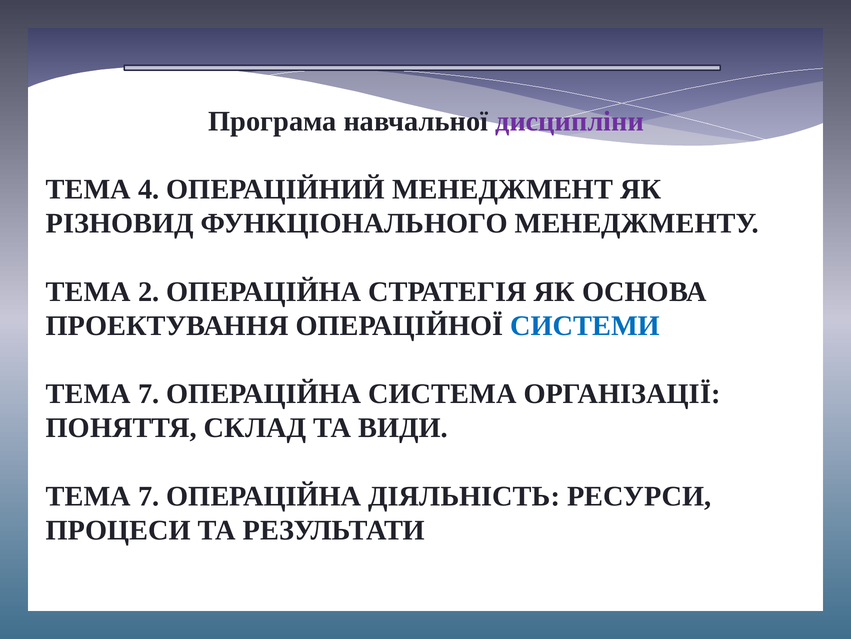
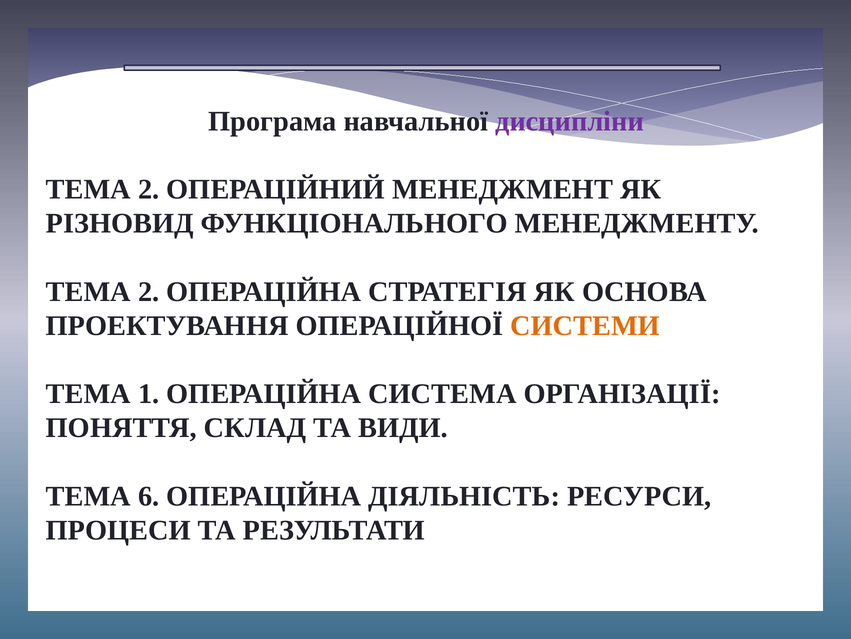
4 at (149, 189): 4 -> 2
СИСТЕМИ colour: blue -> orange
7 at (149, 393): 7 -> 1
7 at (149, 496): 7 -> 6
